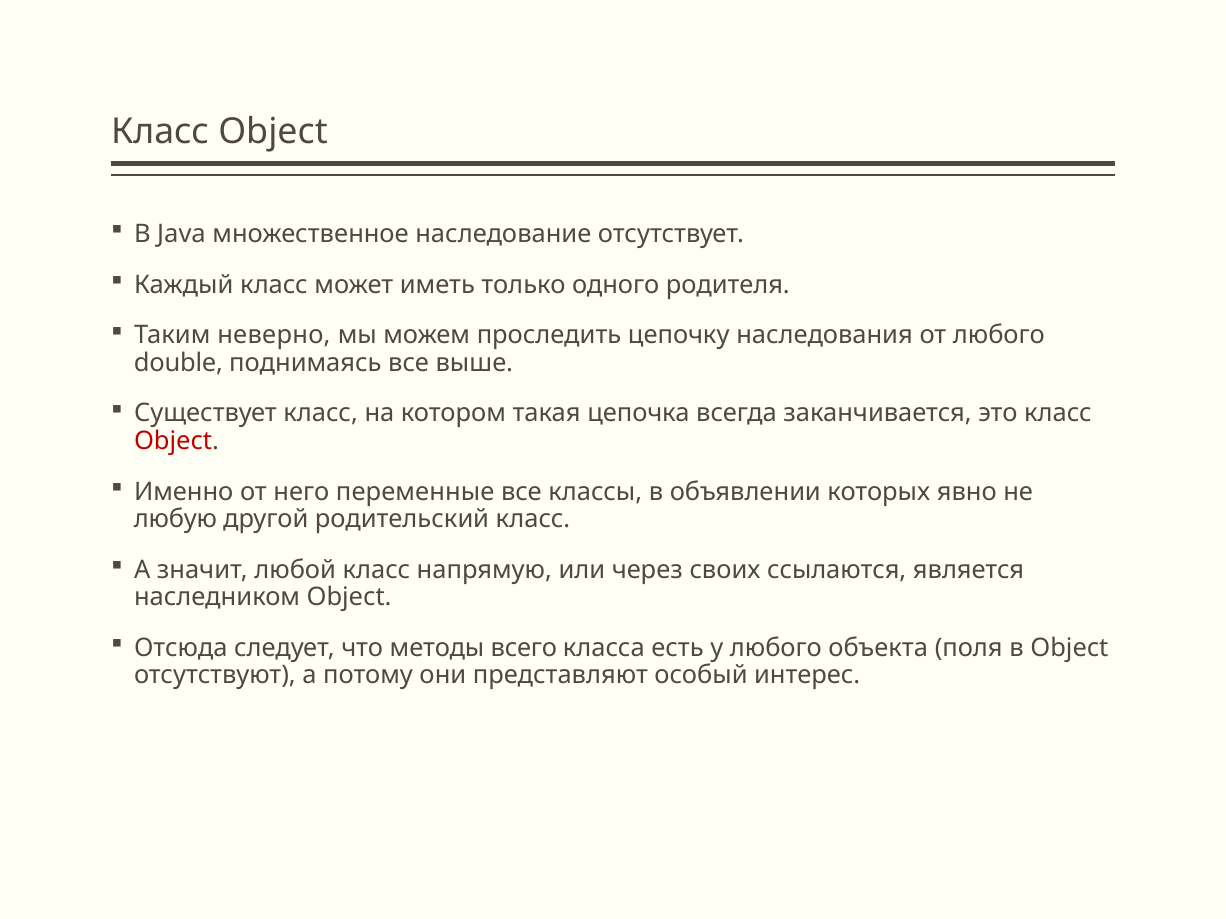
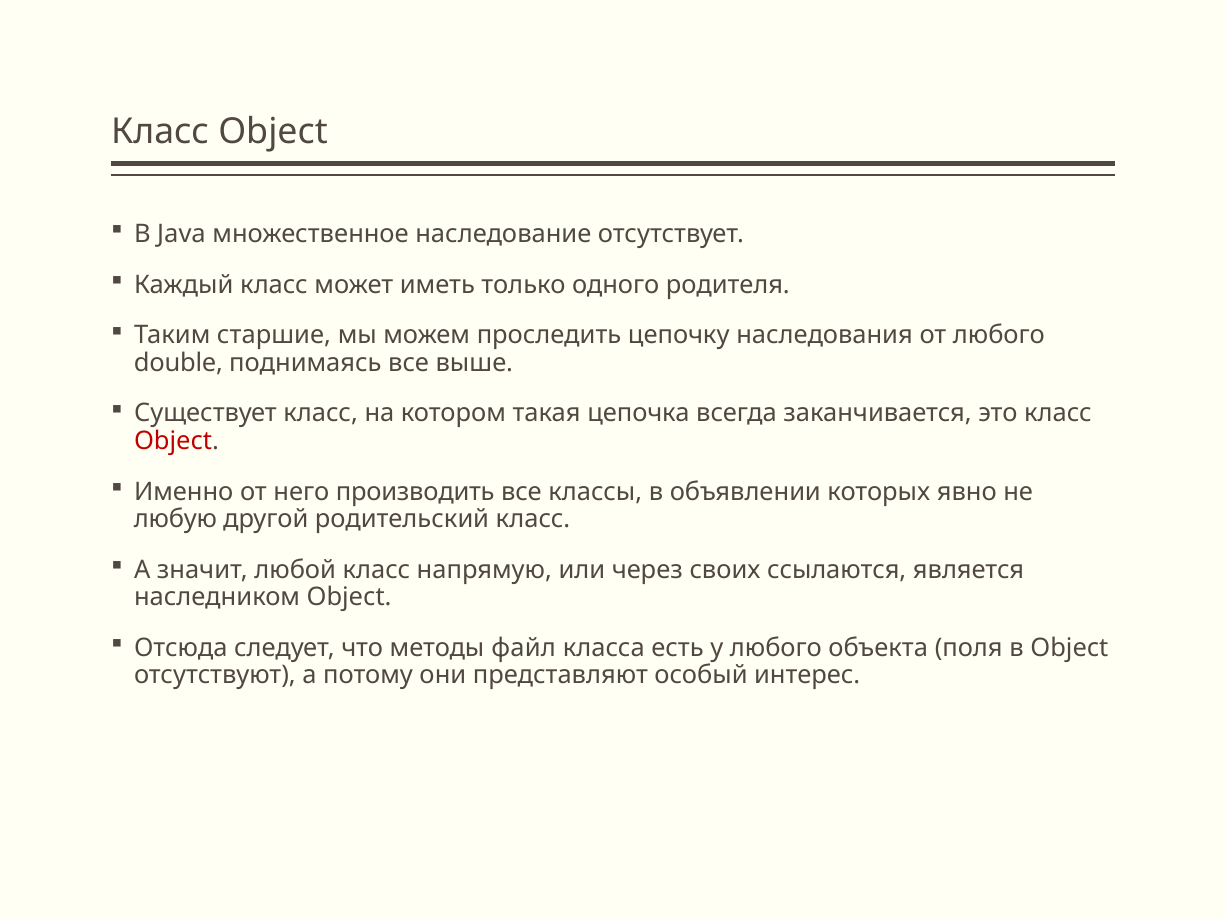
неверно: неверно -> старшие
переменные: переменные -> производить
всего: всего -> файл
